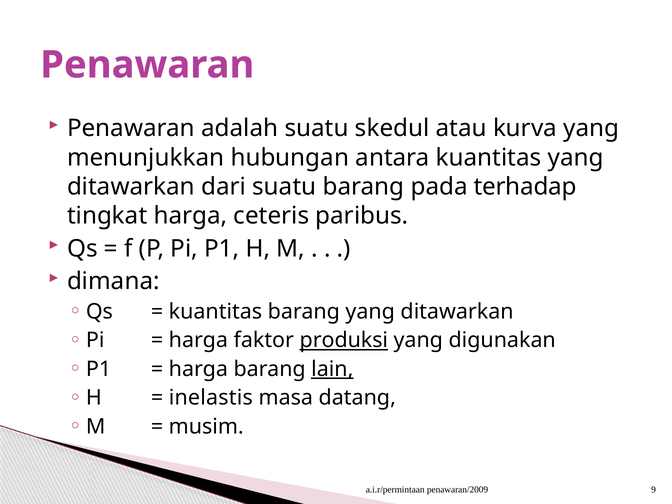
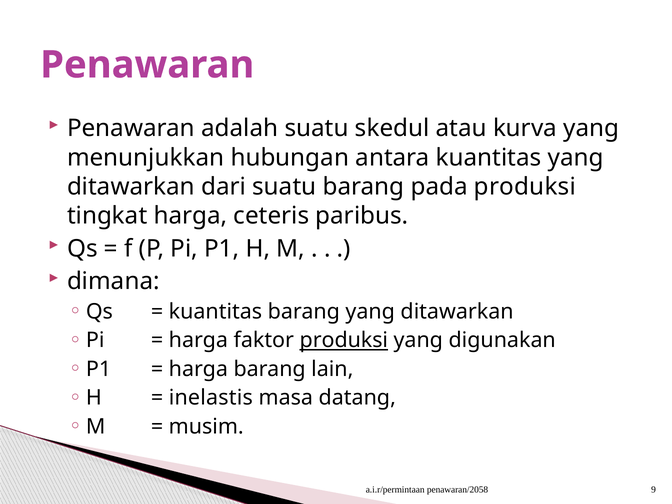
pada terhadap: terhadap -> produksi
lain underline: present -> none
penawaran/2009: penawaran/2009 -> penawaran/2058
